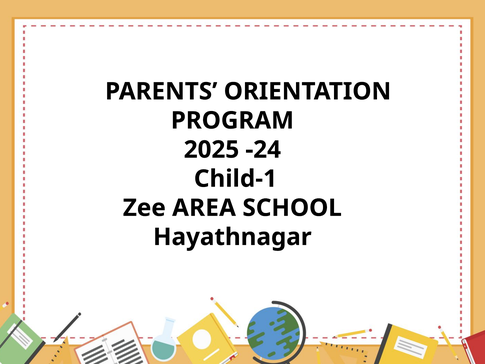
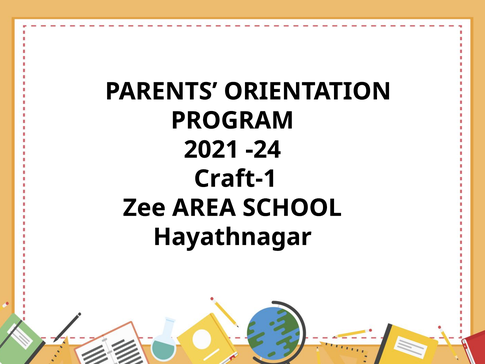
2025: 2025 -> 2021
Child-1: Child-1 -> Craft-1
